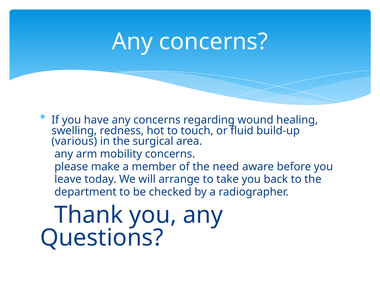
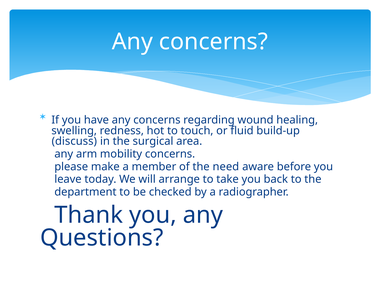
various: various -> discuss
